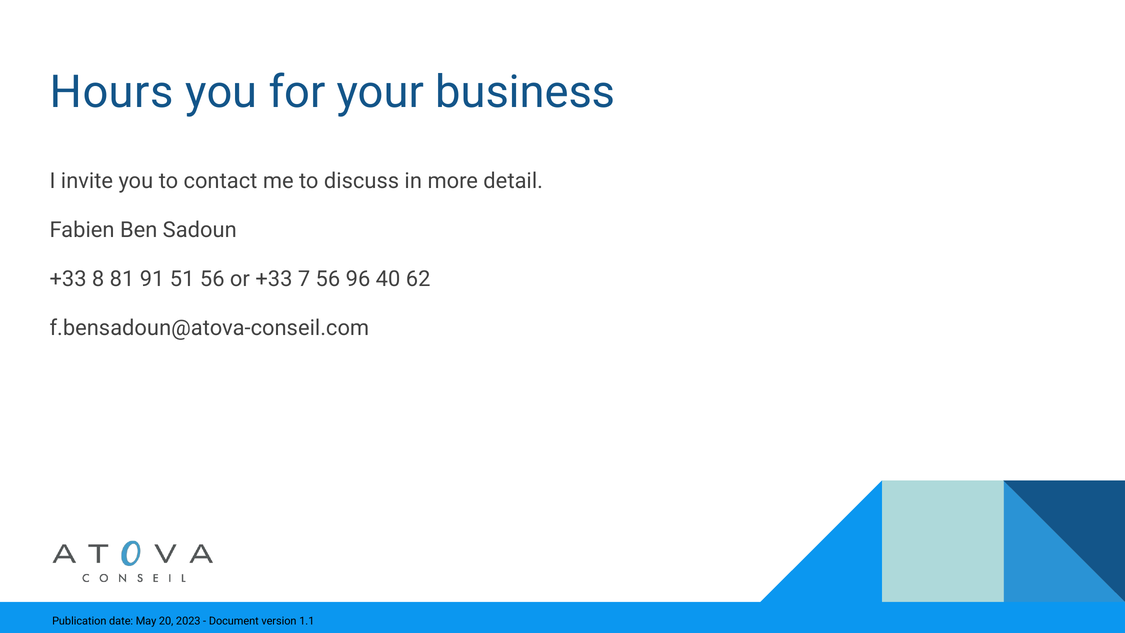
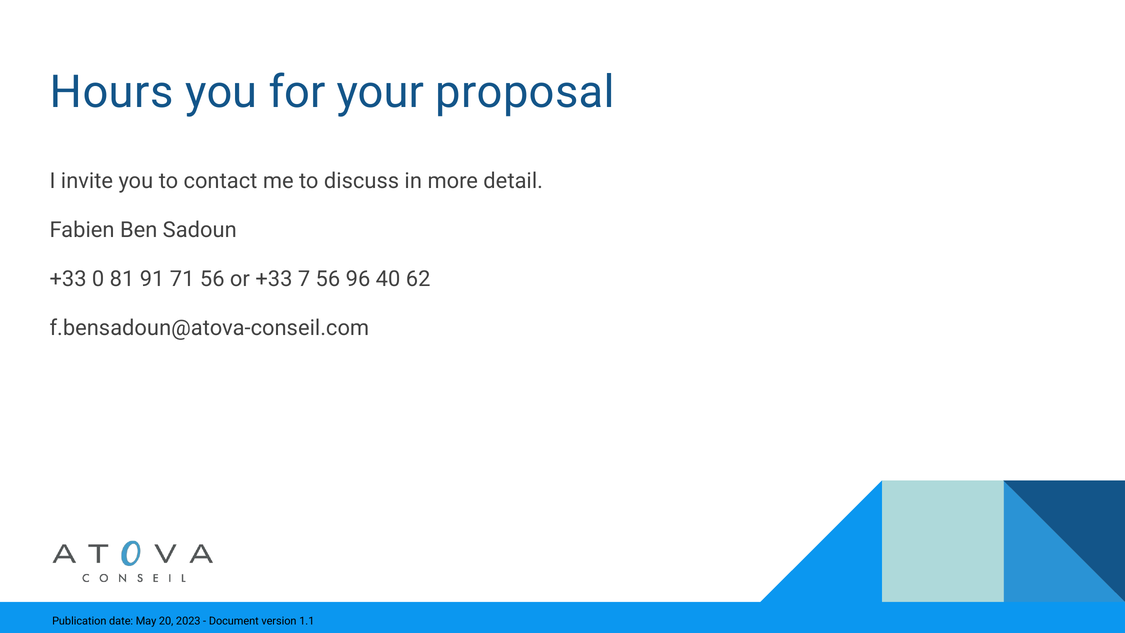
business: business -> proposal
8: 8 -> 0
51: 51 -> 71
